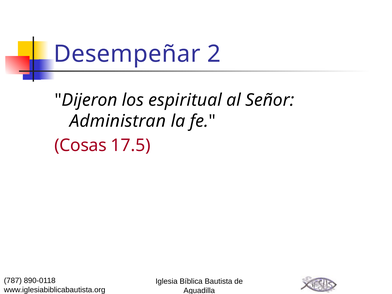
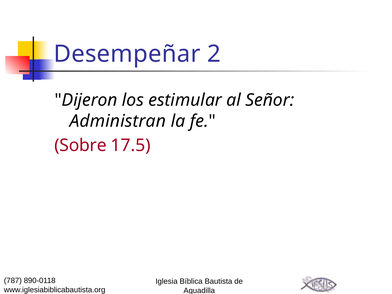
espiritual: espiritual -> estimular
Cosas: Cosas -> Sobre
